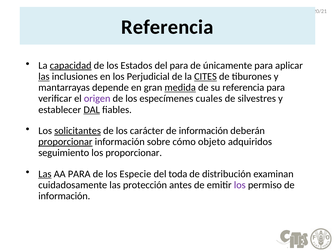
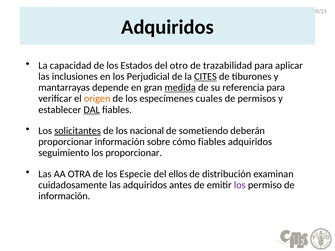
Referencia at (167, 27): Referencia -> Adquiridos
capacidad underline: present -> none
del para: para -> otro
únicamente: únicamente -> trazabilidad
las at (44, 77) underline: present -> none
origen colour: purple -> orange
silvestres: silvestres -> permisos
carácter: carácter -> nacional
información at (204, 131): información -> sometiendo
proporcionar at (65, 142) underline: present -> none
cómo objeto: objeto -> fiables
Las at (45, 174) underline: present -> none
AA PARA: PARA -> OTRA
toda: toda -> ellos
las protección: protección -> adquiridos
